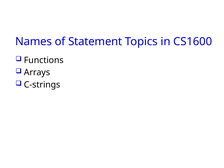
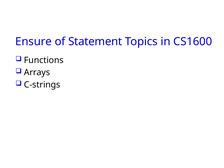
Names: Names -> Ensure
